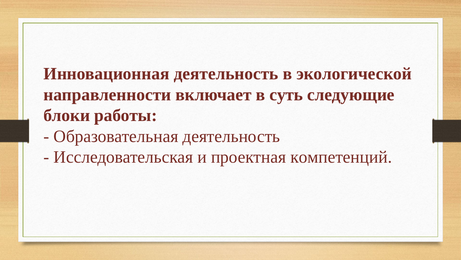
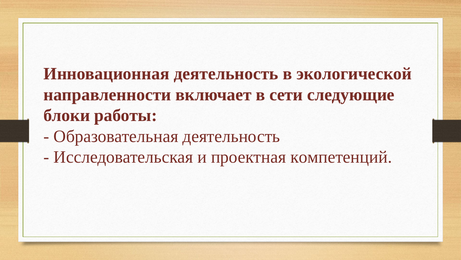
суть: суть -> сети
